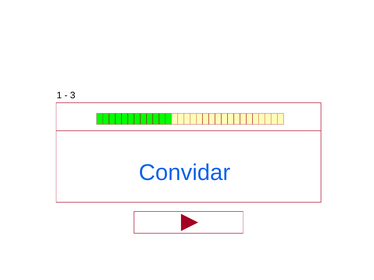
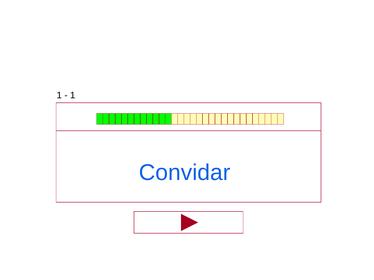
3 at (73, 95): 3 -> 1
